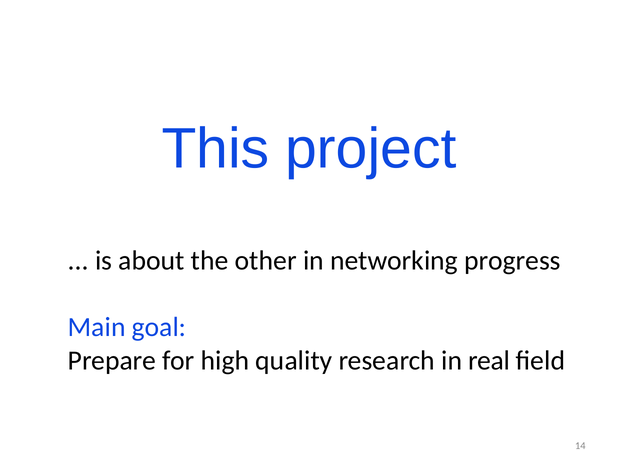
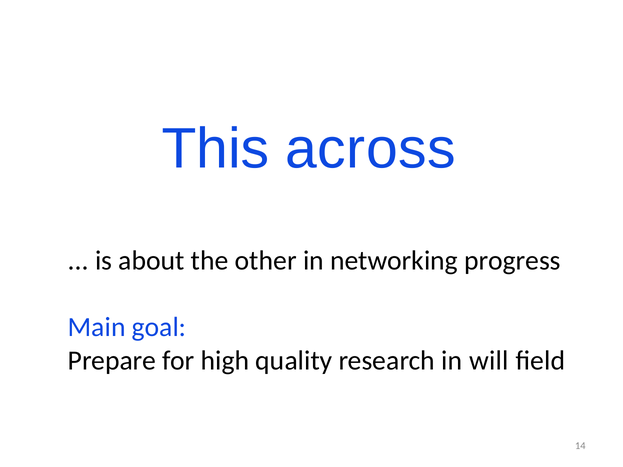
project: project -> across
real: real -> will
